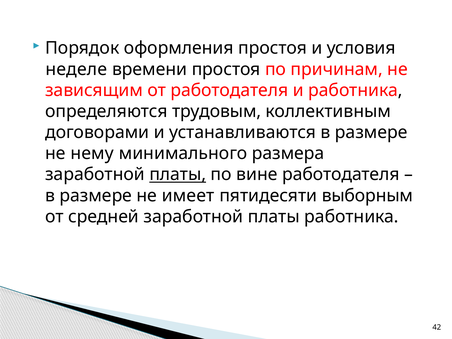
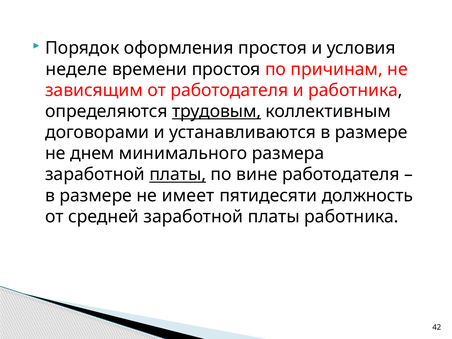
трудовым underline: none -> present
нему: нему -> днем
выборным: выборным -> должность
